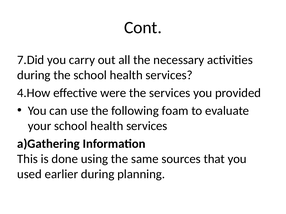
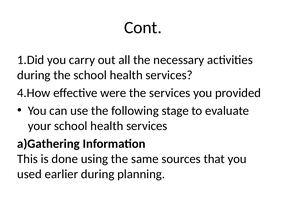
7.Did: 7.Did -> 1.Did
foam: foam -> stage
